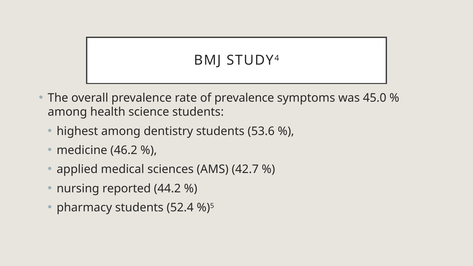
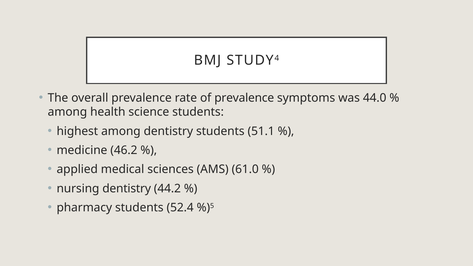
45.0: 45.0 -> 44.0
53.6: 53.6 -> 51.1
42.7: 42.7 -> 61.0
nursing reported: reported -> dentistry
